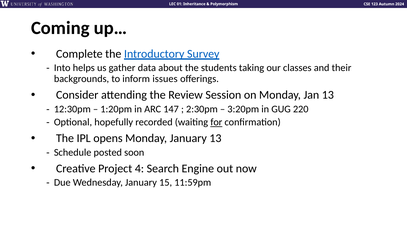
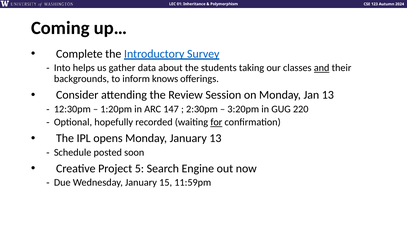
and underline: none -> present
issues: issues -> knows
4: 4 -> 5
